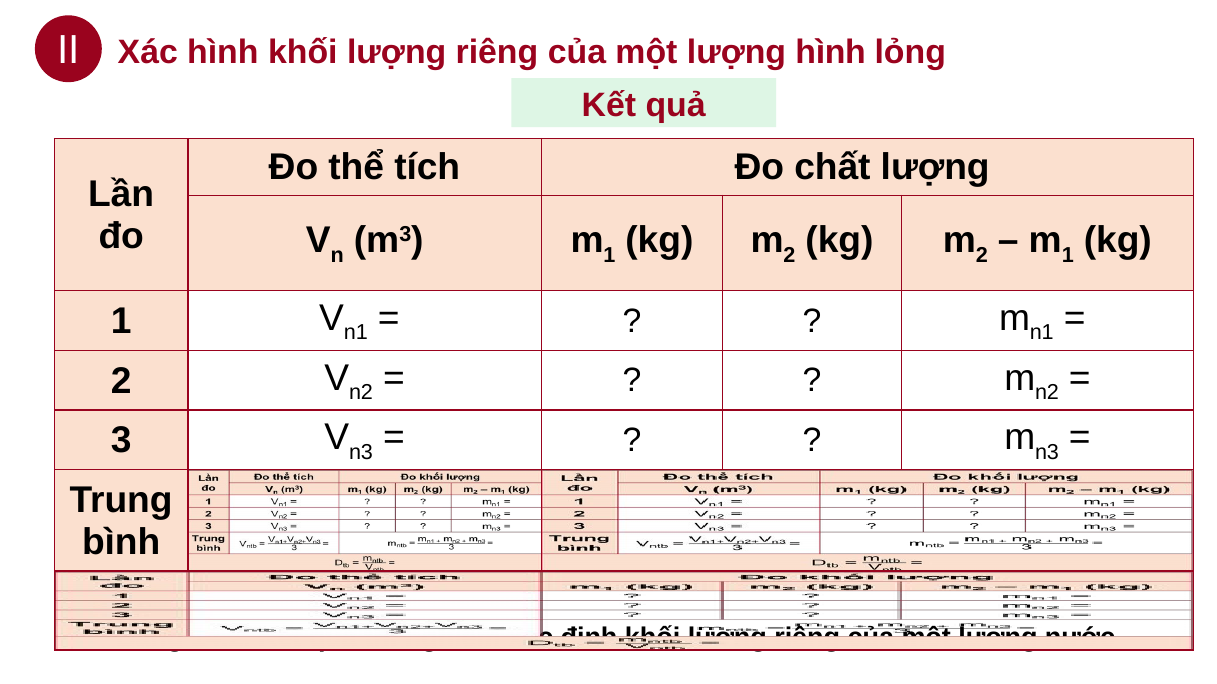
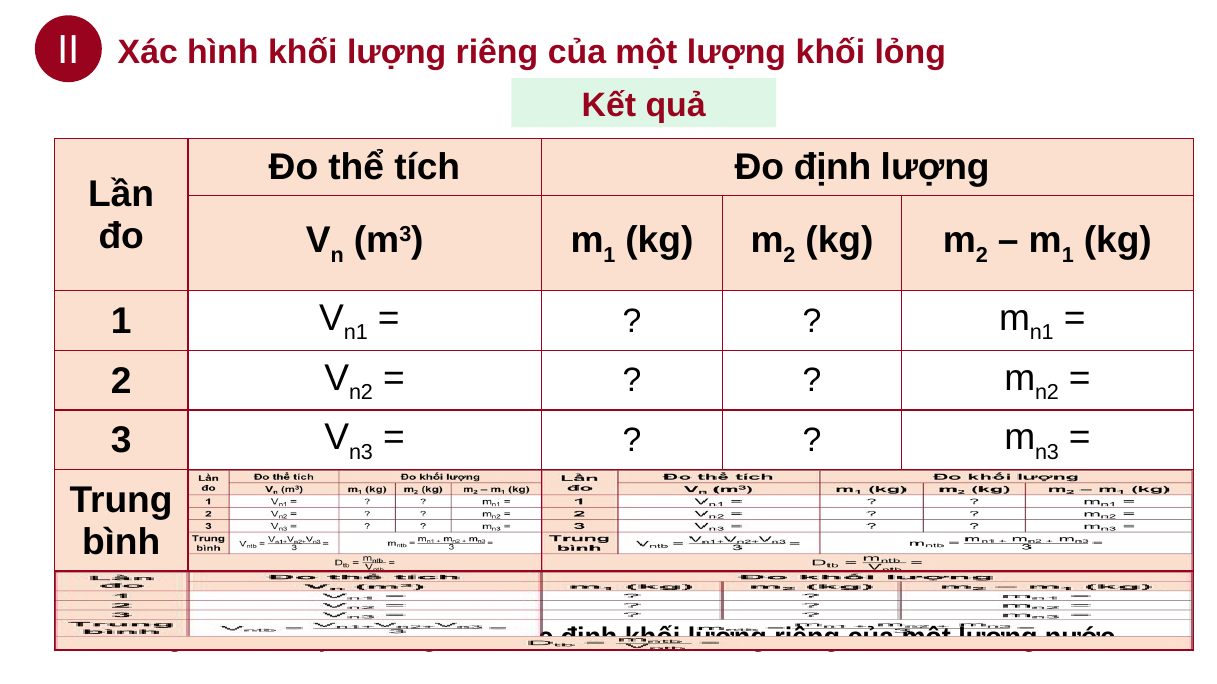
lượng hình: hình -> khối
chất at (832, 168): chất -> định
